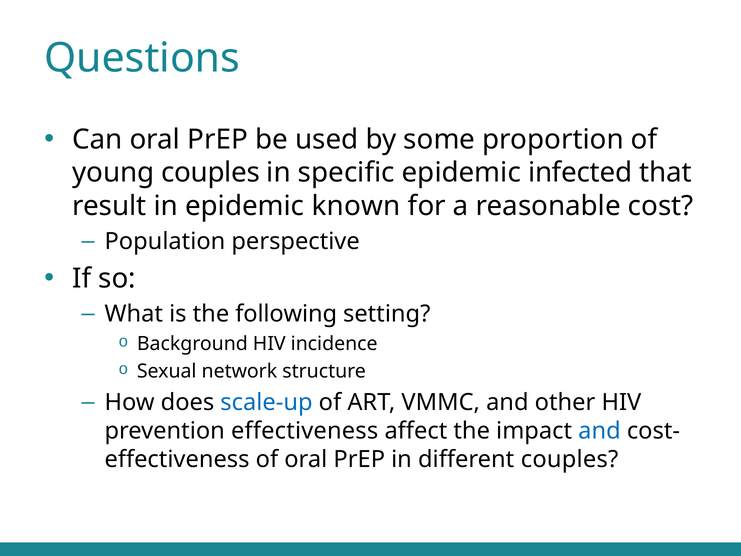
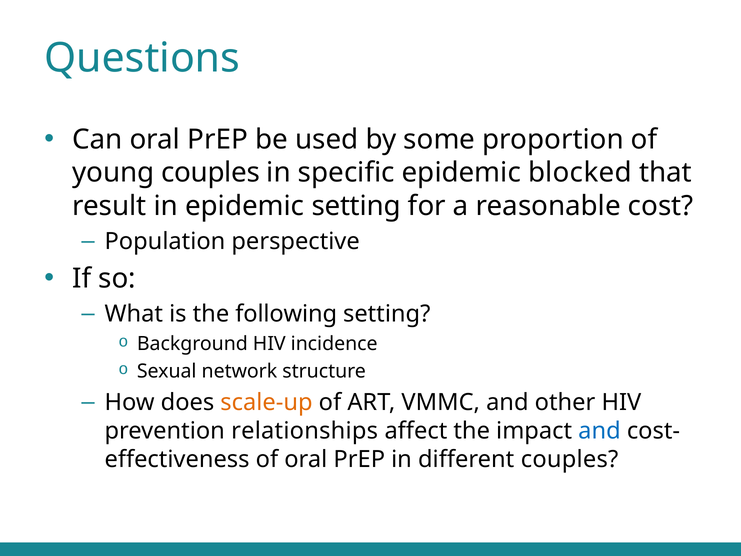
infected: infected -> blocked
epidemic known: known -> setting
scale-up colour: blue -> orange
prevention effectiveness: effectiveness -> relationships
